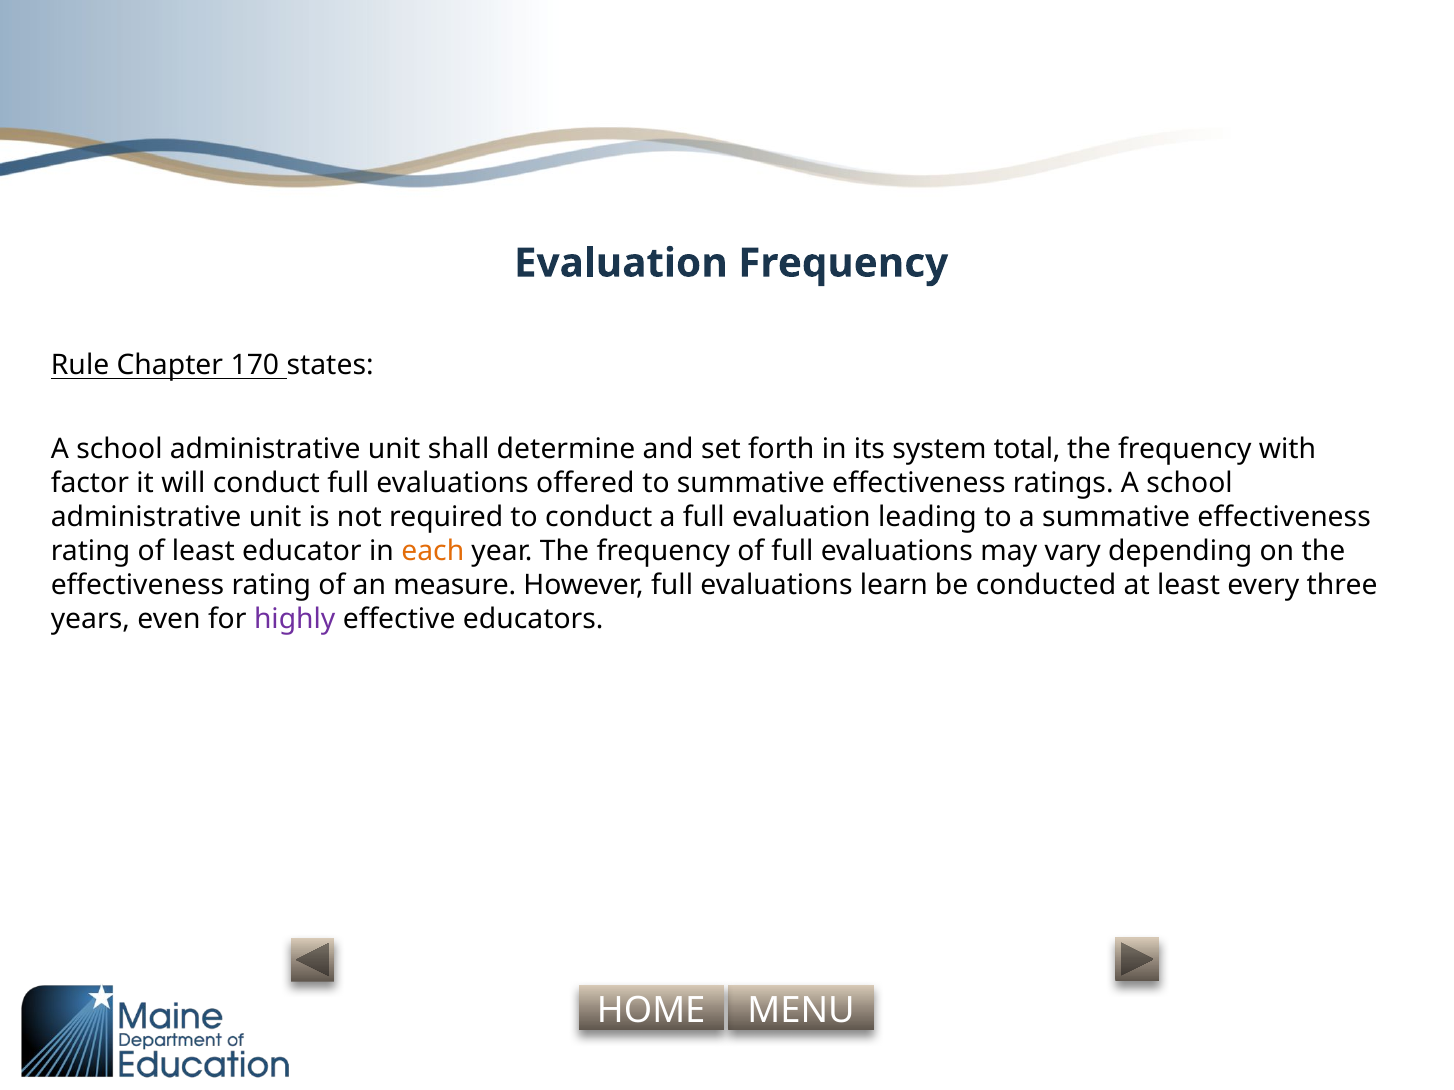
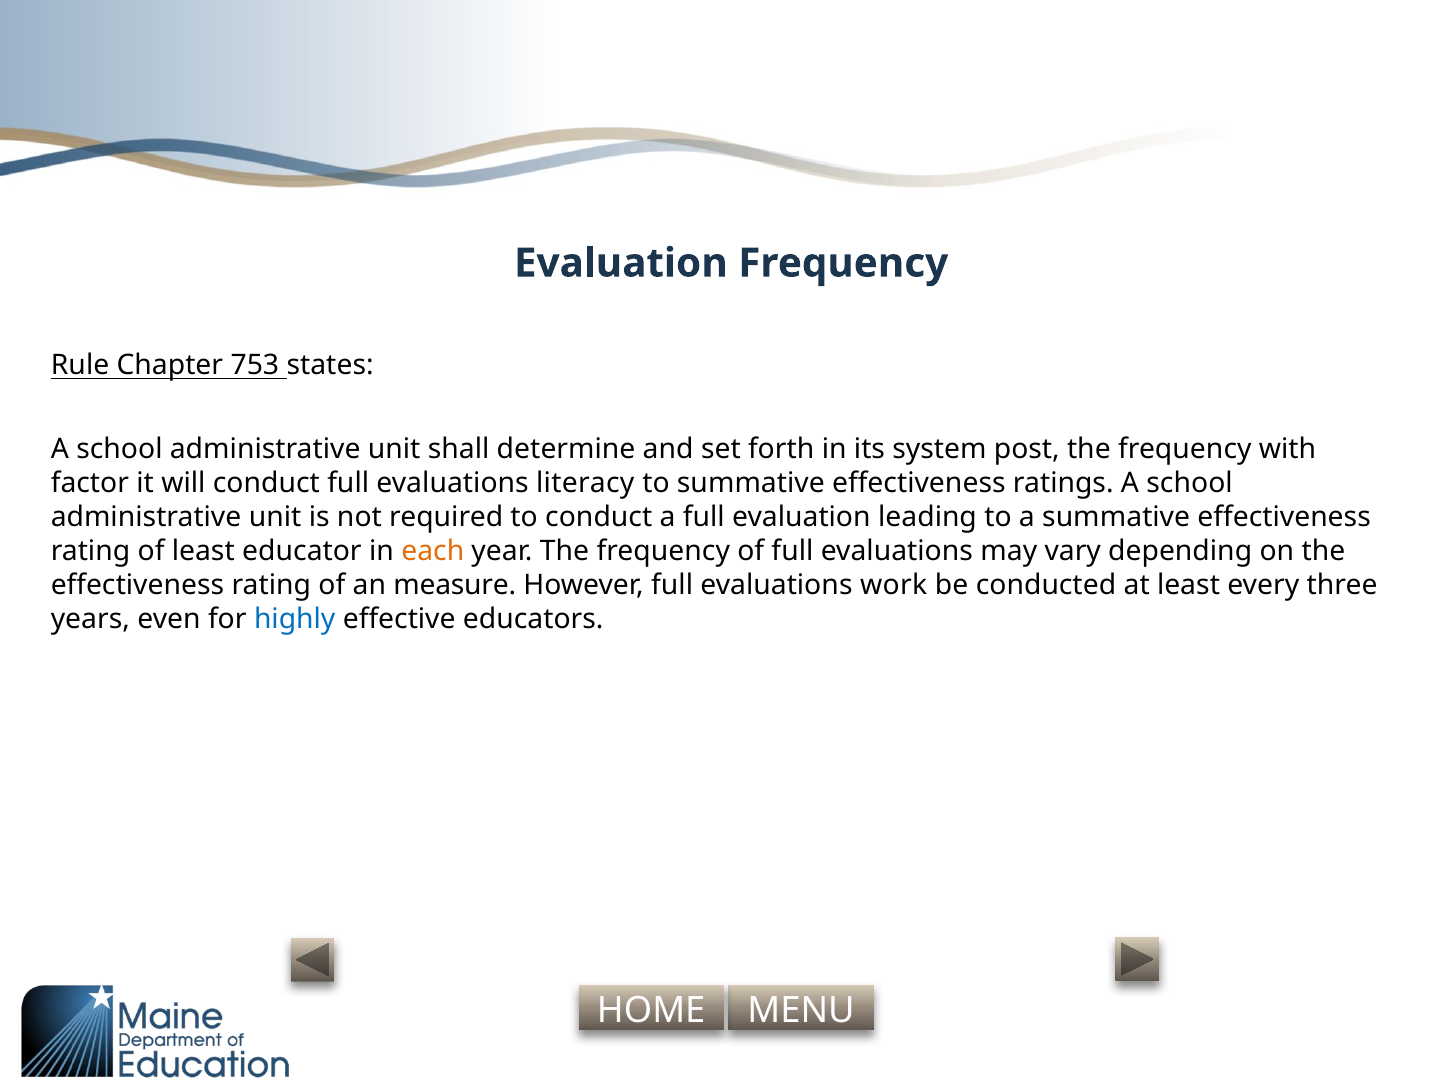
170: 170 -> 753
total: total -> post
offered: offered -> literacy
learn: learn -> work
highly colour: purple -> blue
